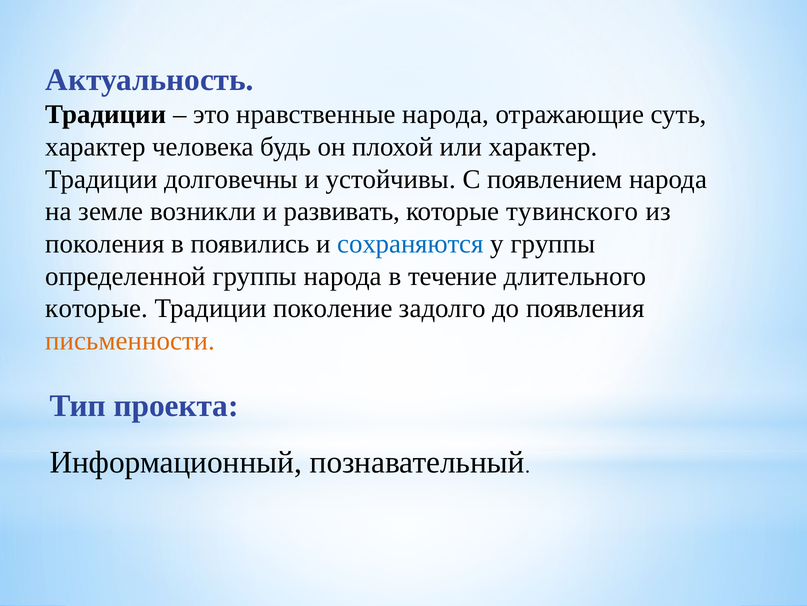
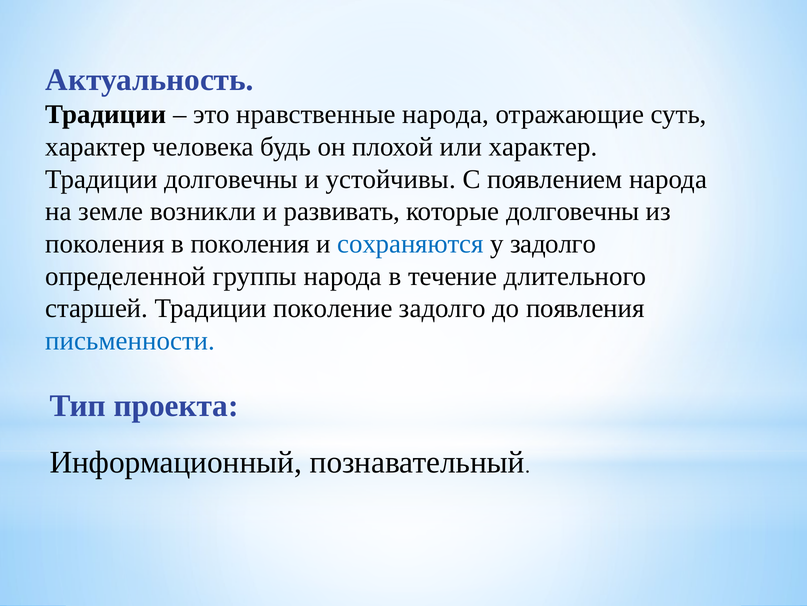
которые тувинского: тувинского -> долговечны
в появились: появились -> поколения
у группы: группы -> задолго
которые at (97, 308): которые -> старшей
письменности colour: orange -> blue
